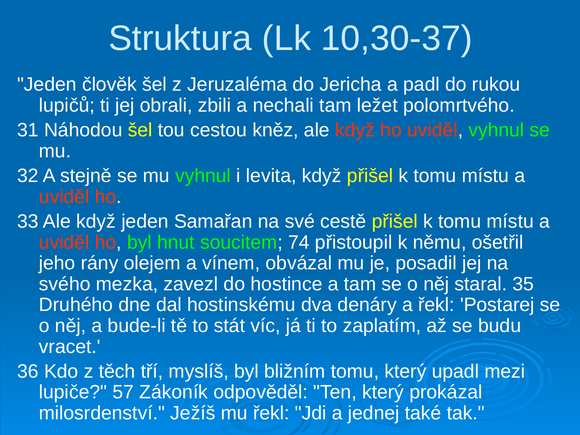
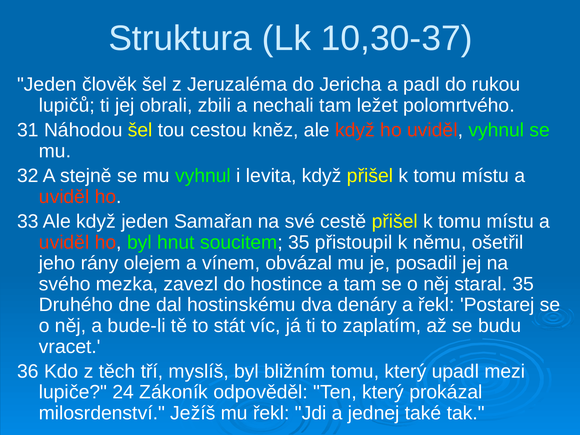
soucitem 74: 74 -> 35
57: 57 -> 24
